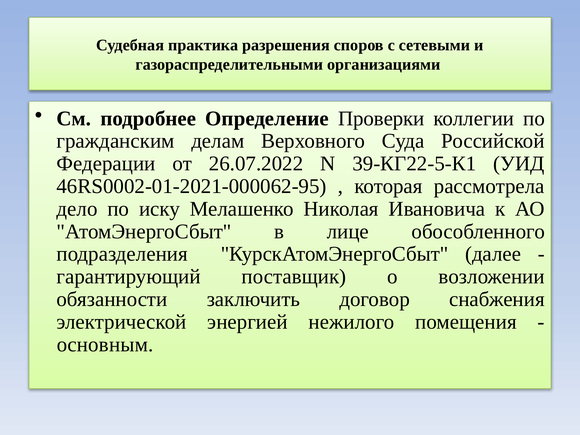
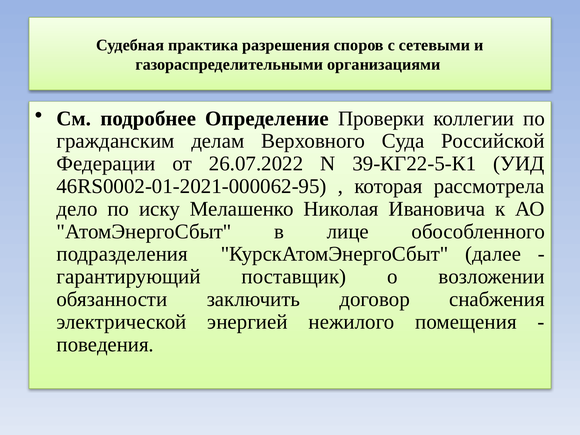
основным: основным -> поведения
